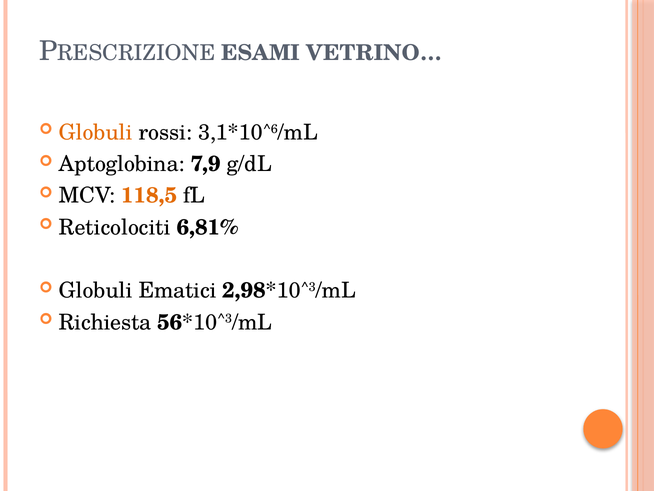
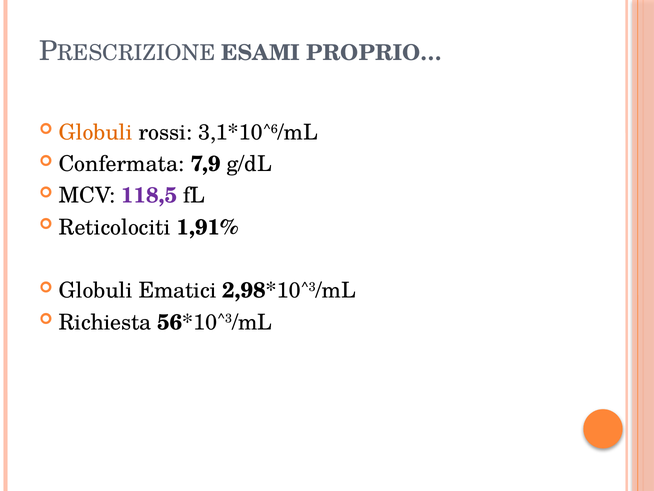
VETRINO…: VETRINO… -> PROPRIO…
Aptoglobina: Aptoglobina -> Confermata
118,5 colour: orange -> purple
6,81%: 6,81% -> 1,91%
